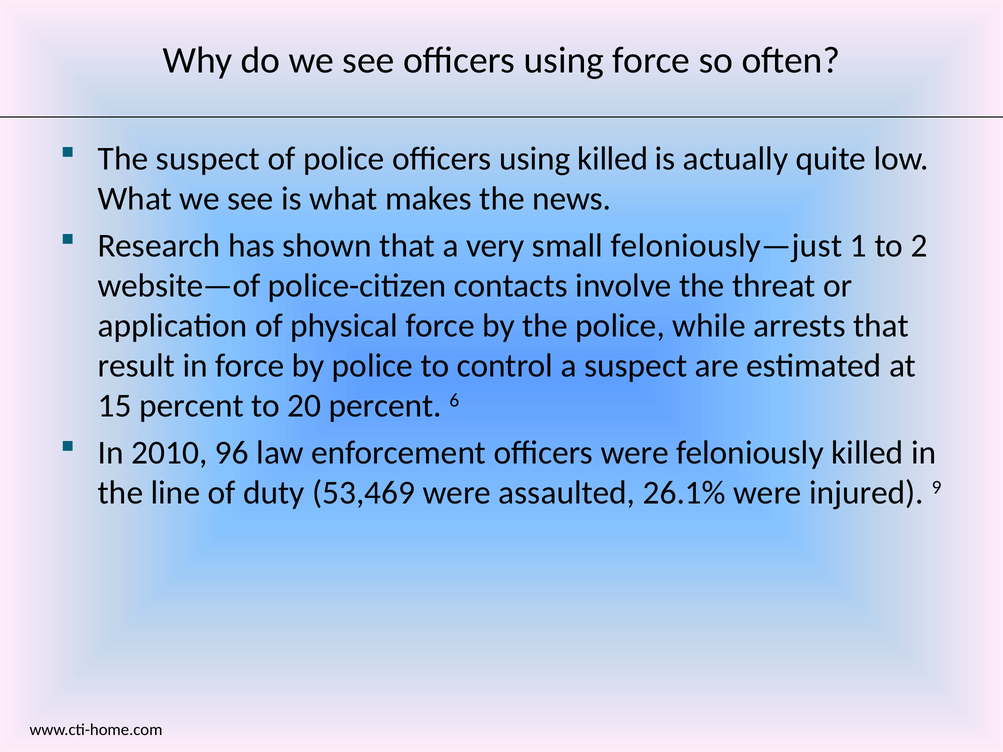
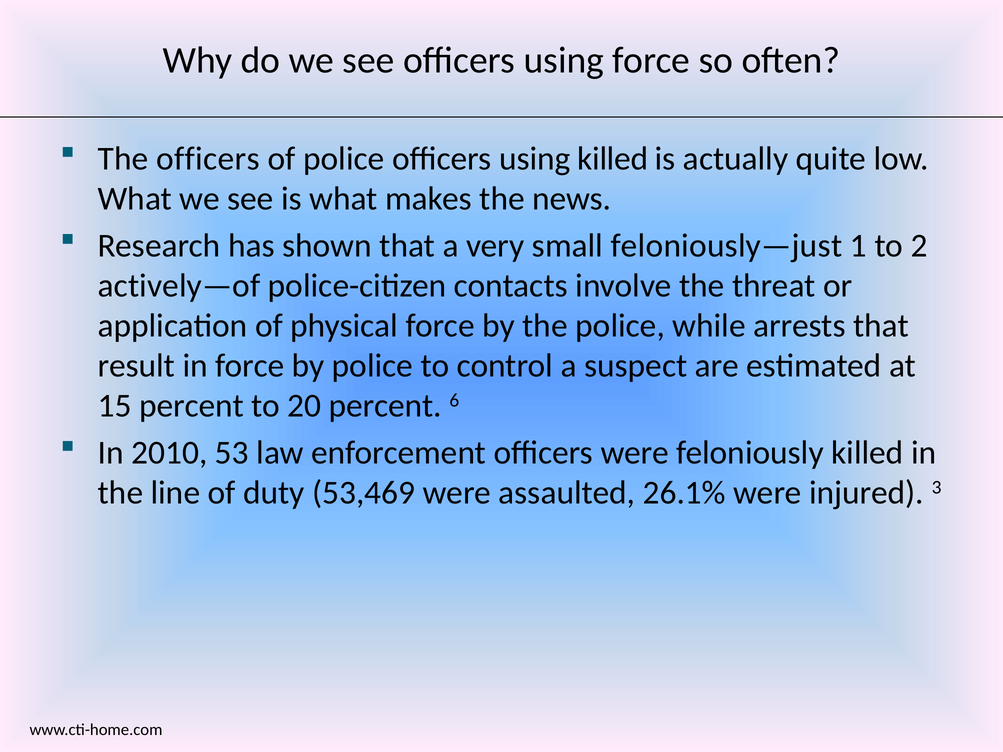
The suspect: suspect -> officers
website—of: website—of -> actively—of
96: 96 -> 53
9: 9 -> 3
